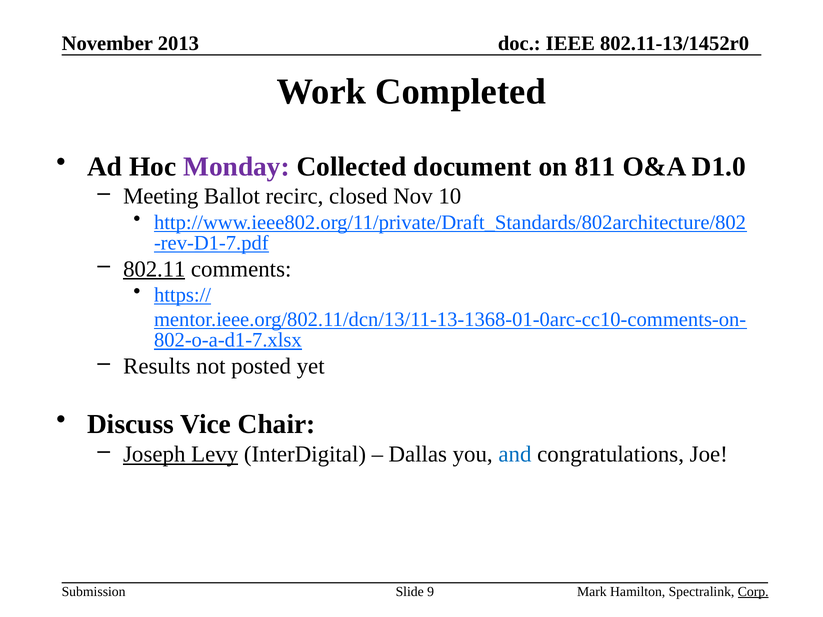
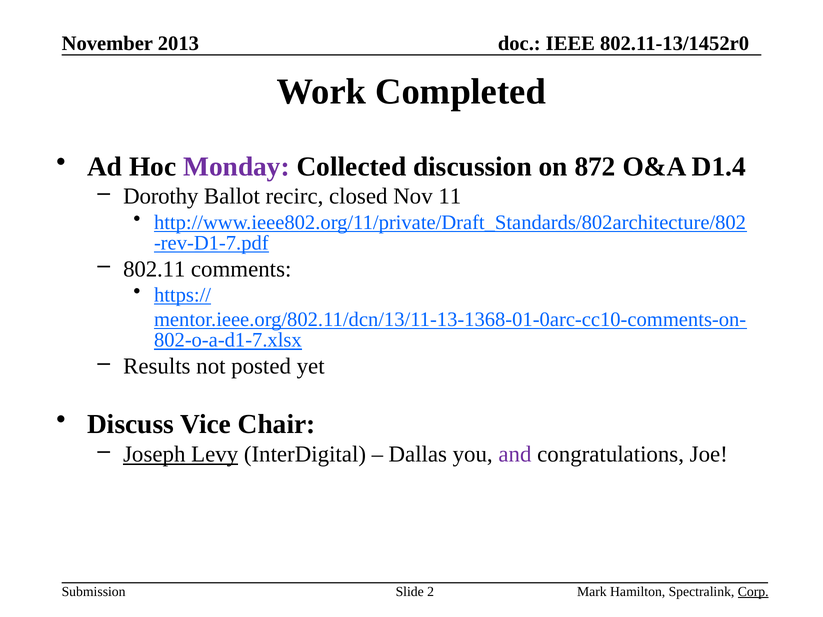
document: document -> discussion
811: 811 -> 872
D1.0: D1.0 -> D1.4
Meeting: Meeting -> Dorothy
10: 10 -> 11
802.11 underline: present -> none
and colour: blue -> purple
9: 9 -> 2
